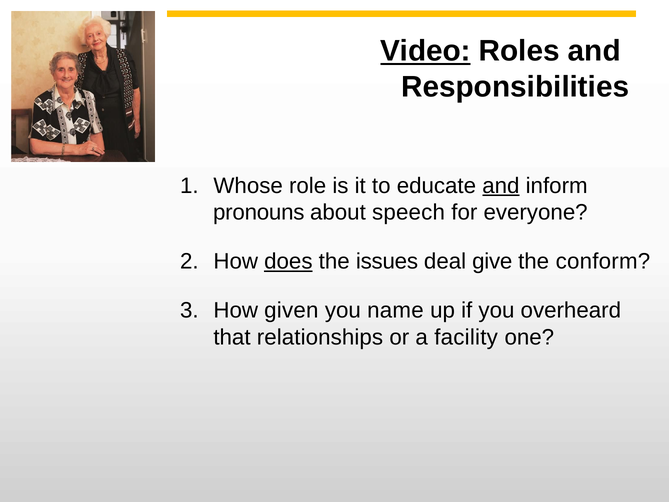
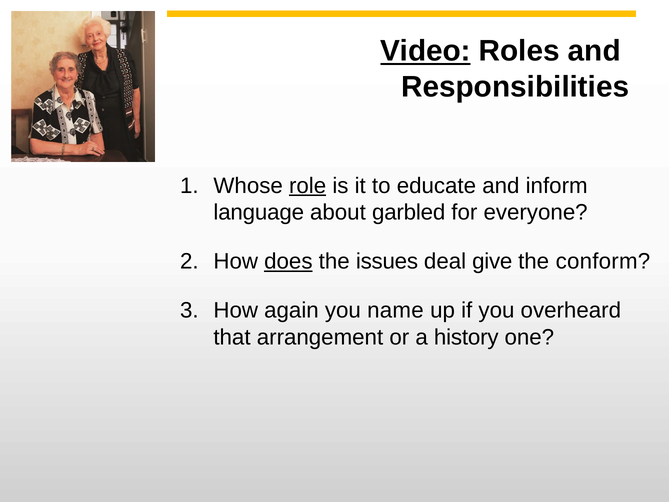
role underline: none -> present
and at (501, 186) underline: present -> none
pronouns: pronouns -> language
speech: speech -> garbled
given: given -> again
relationships: relationships -> arrangement
facility: facility -> history
